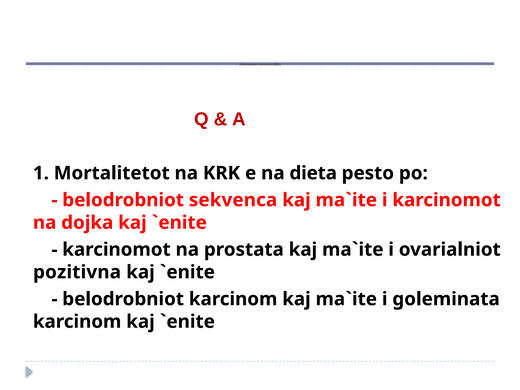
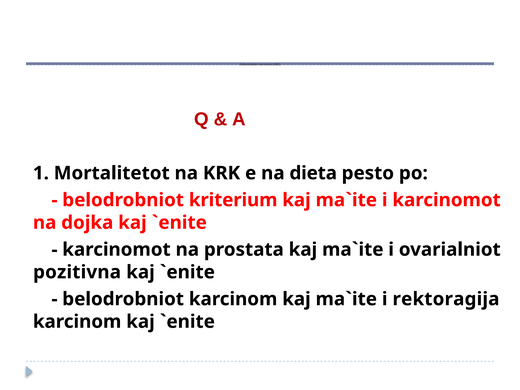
sekvenca: sekvenca -> kriterium
goleminata: goleminata -> rektoragija
